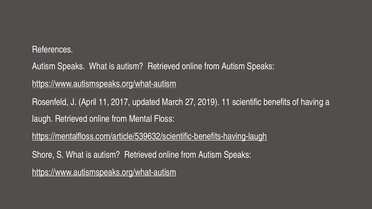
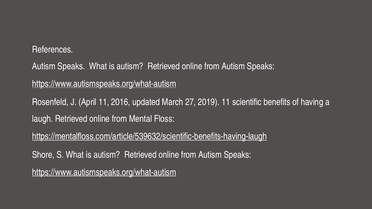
2017: 2017 -> 2016
